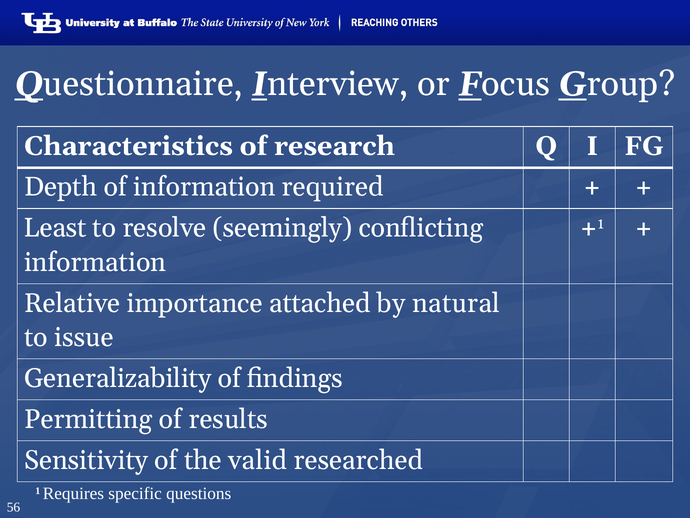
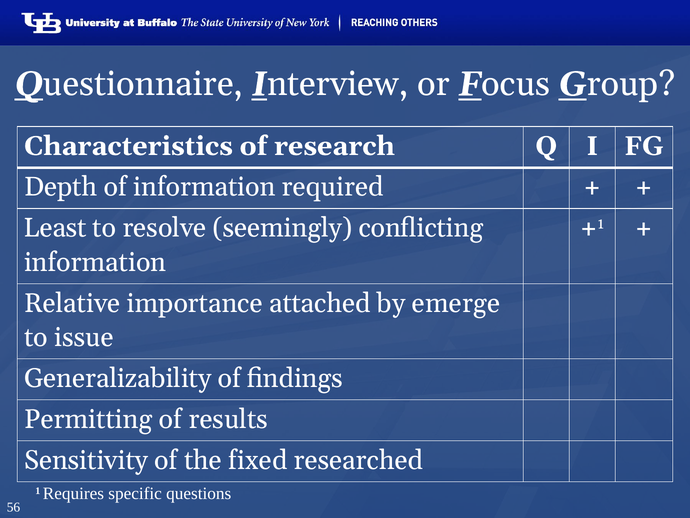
natural: natural -> emerge
valid: valid -> fixed
